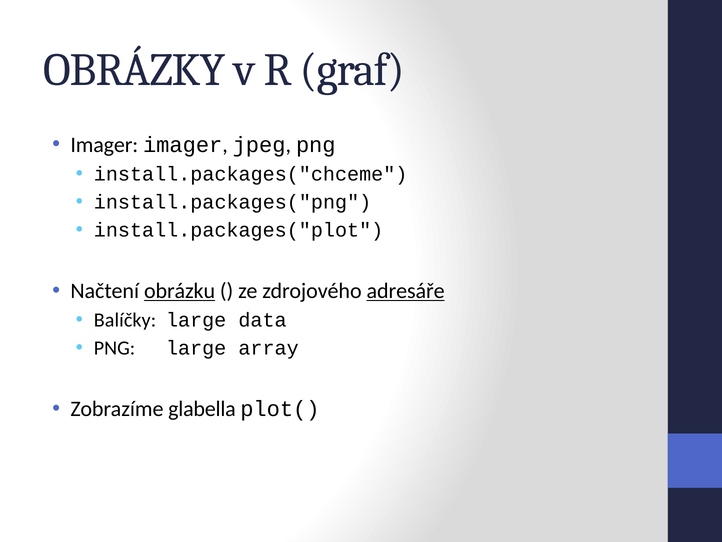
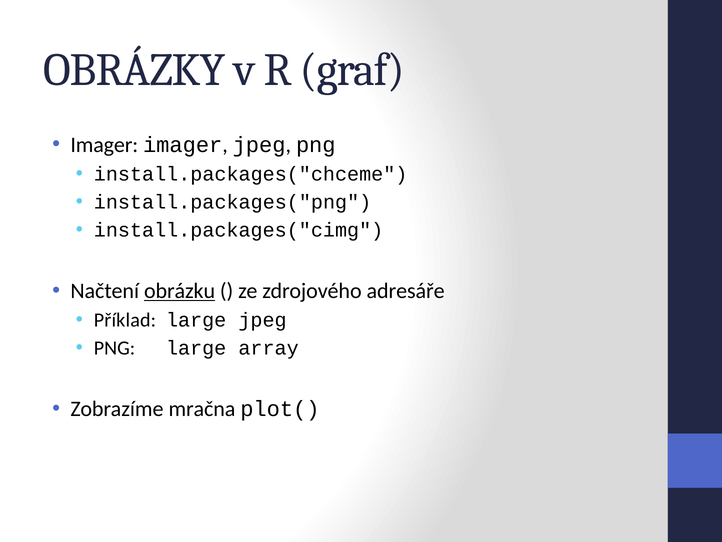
install.packages("plot: install.packages("plot -> install.packages("cimg
adresáře underline: present -> none
Balíčky: Balíčky -> Příklad
large data: data -> jpeg
glabella: glabella -> mračna
